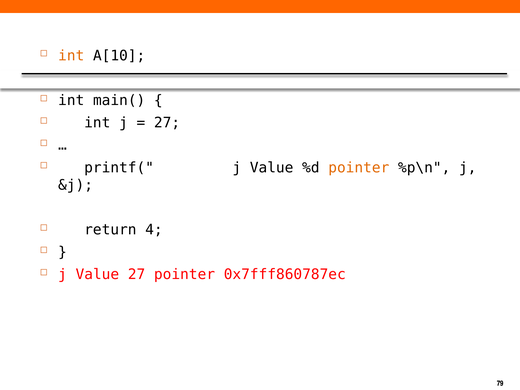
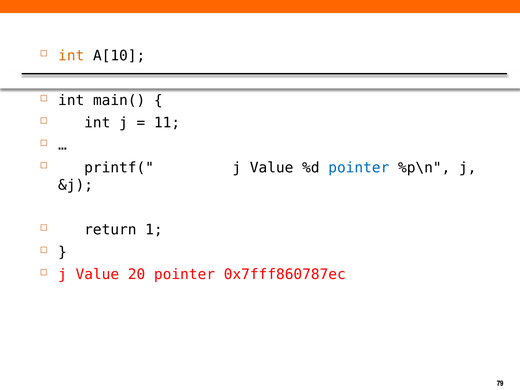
27 at (167, 123): 27 -> 11
pointer at (359, 168) colour: orange -> blue
4: 4 -> 1
Value 27: 27 -> 20
